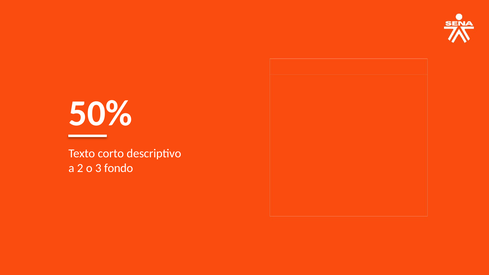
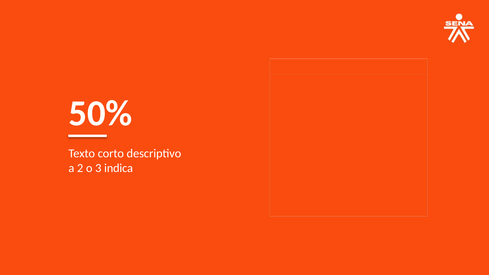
fondo: fondo -> indica
